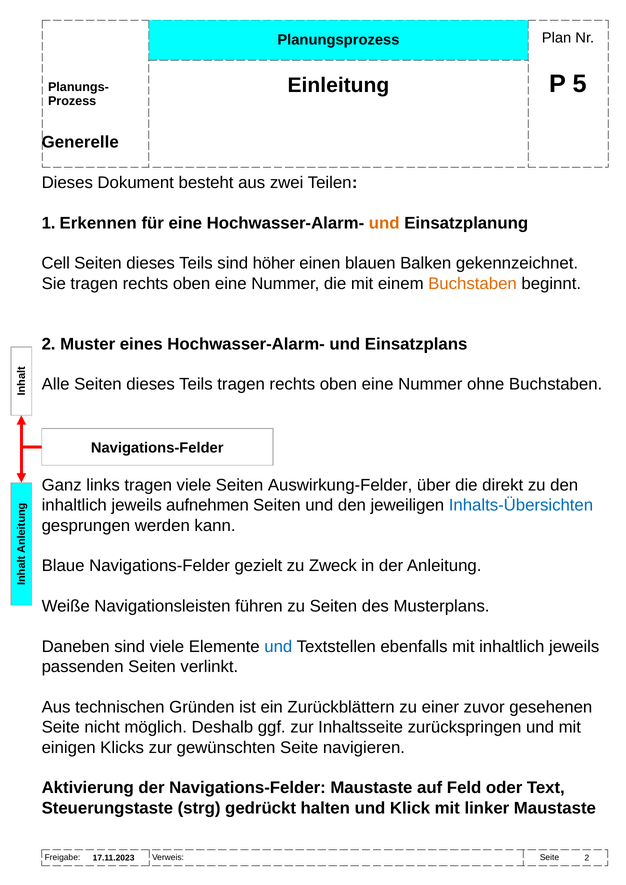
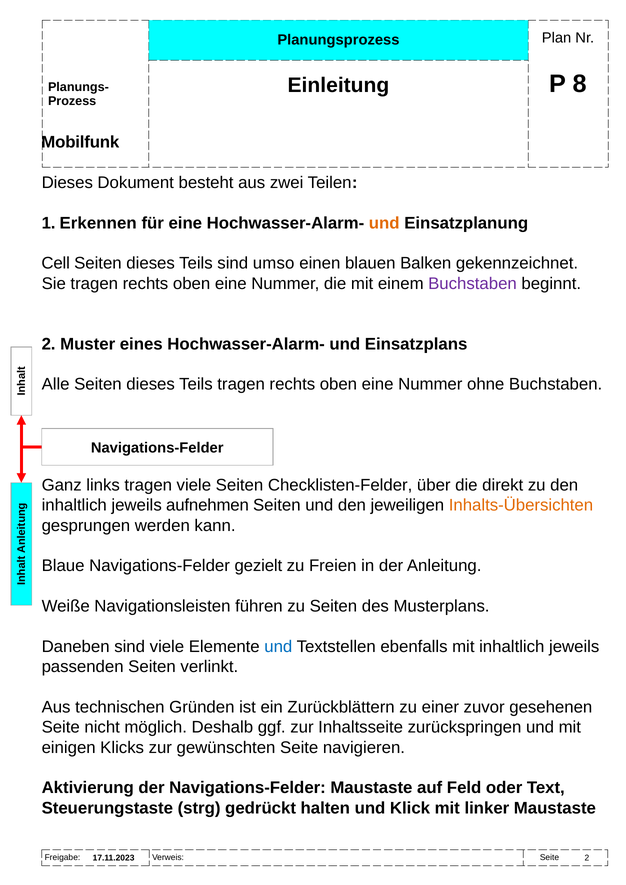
5: 5 -> 8
Generelle: Generelle -> Mobilfunk
höher: höher -> umso
Buchstaben at (473, 284) colour: orange -> purple
Auswirkung-Felder: Auswirkung-Felder -> Checklisten-Felder
Inhalts-Übersichten colour: blue -> orange
Zweck: Zweck -> Freien
